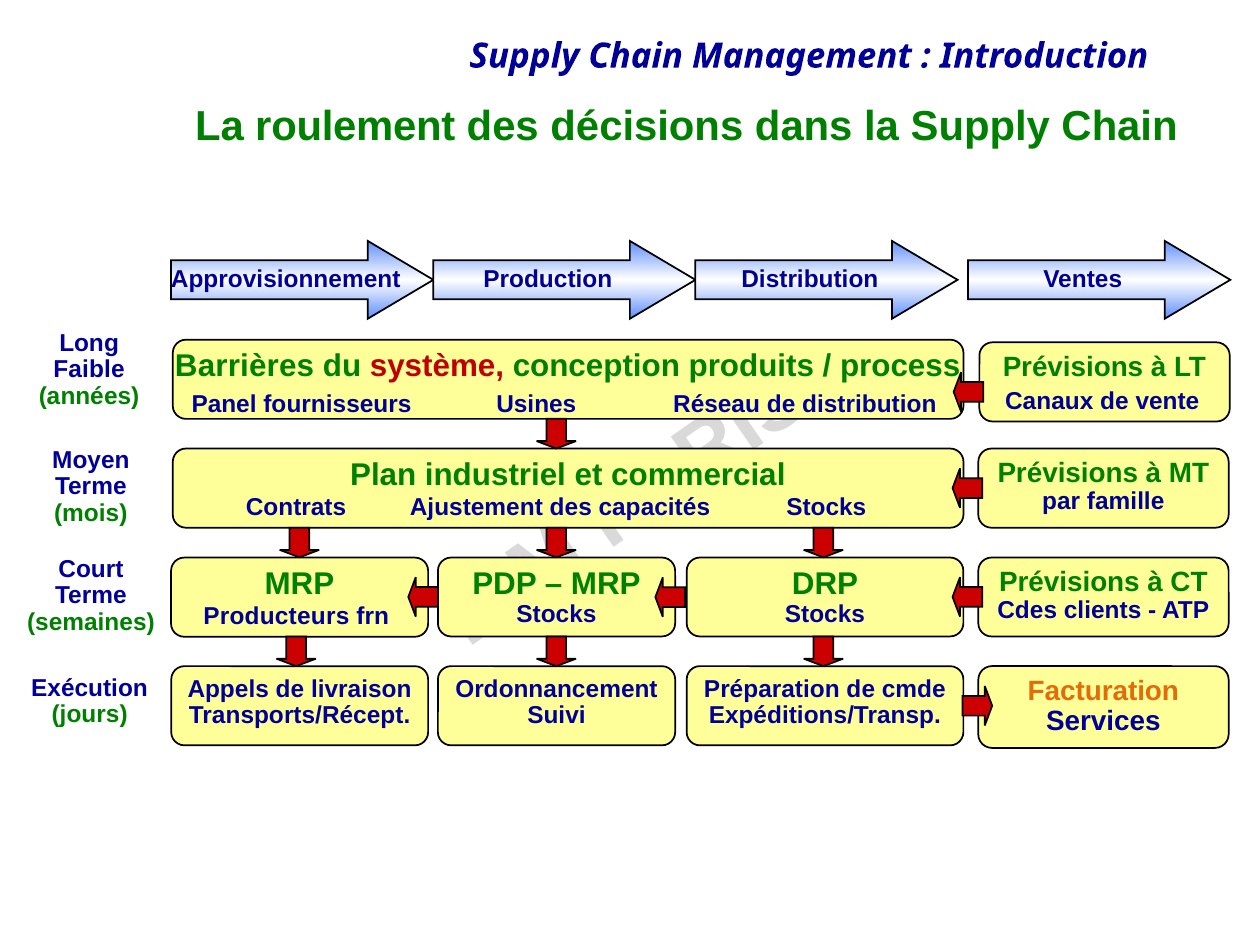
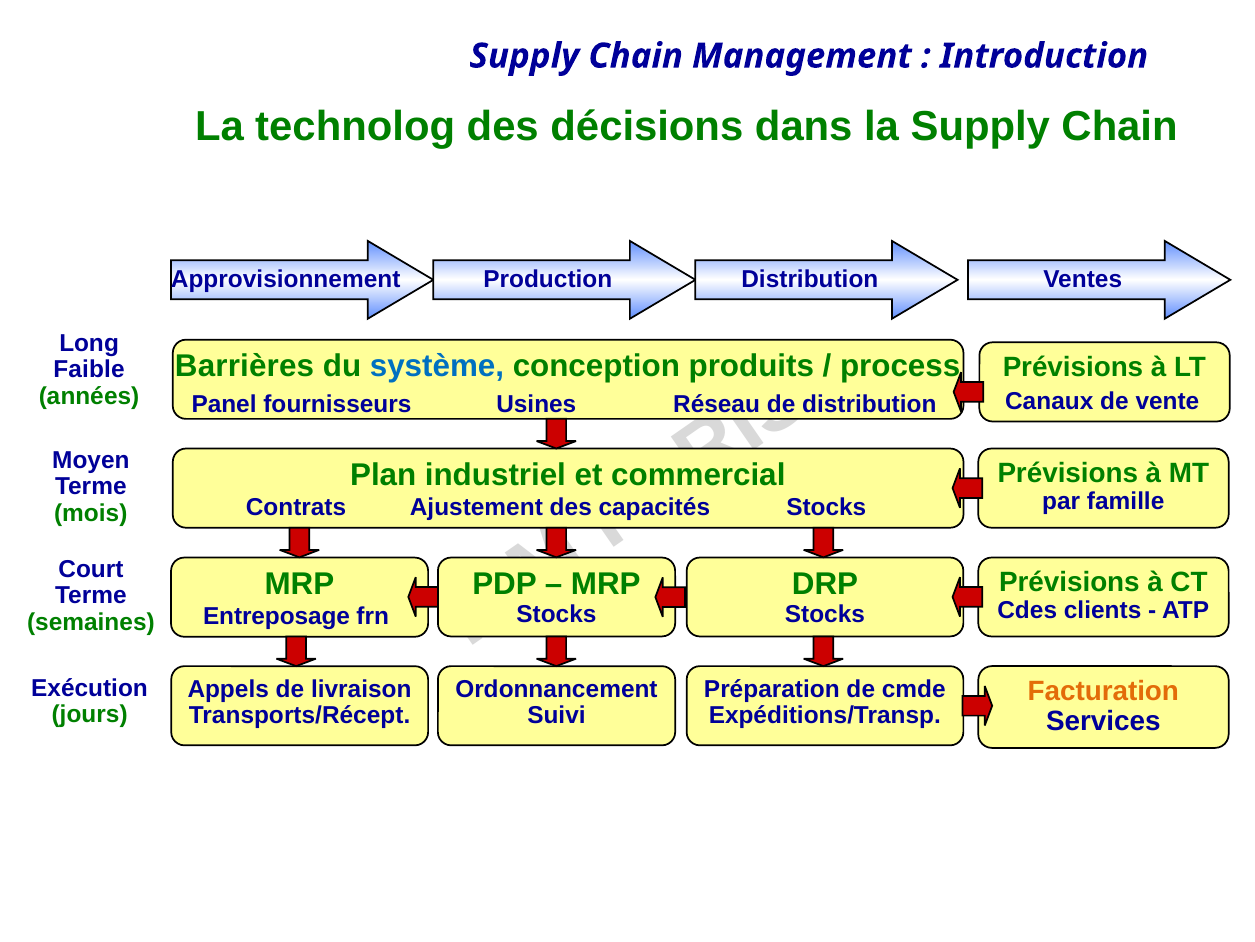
roulement: roulement -> technolog
système colour: red -> blue
Producteurs: Producteurs -> Entreposage
